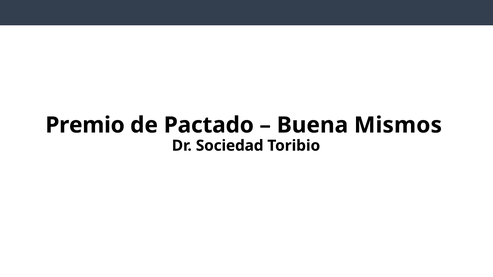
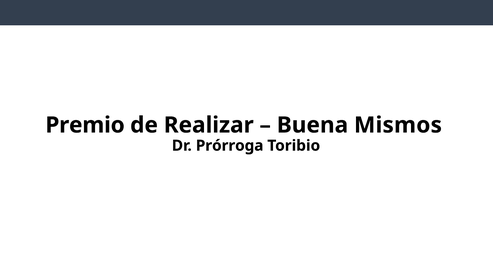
Pactado: Pactado -> Realizar
Sociedad: Sociedad -> Prórroga
